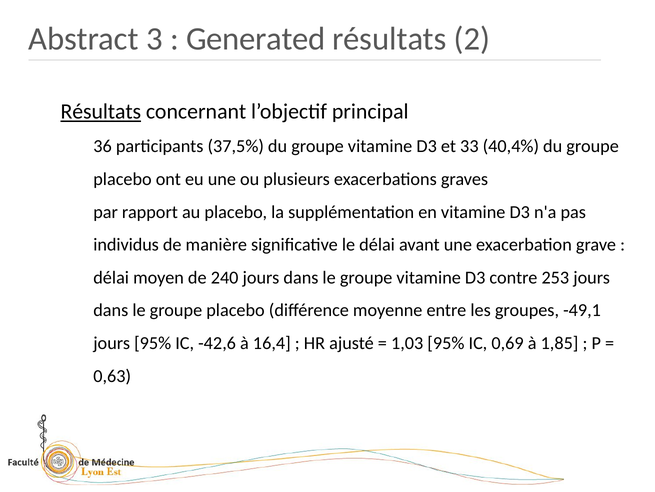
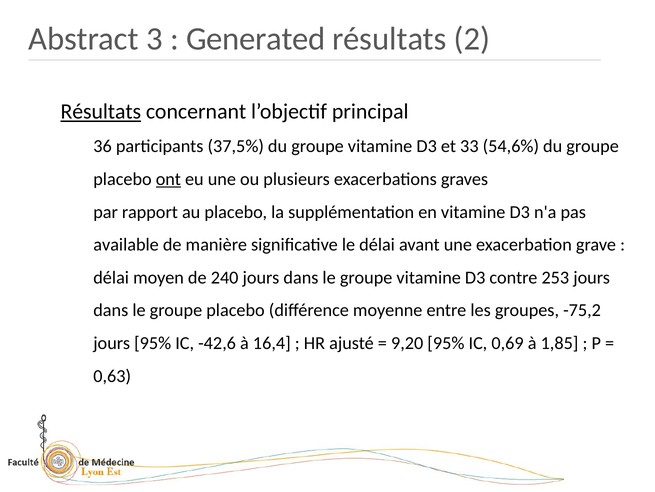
40,4%: 40,4% -> 54,6%
ont underline: none -> present
individus: individus -> available
-49,1: -49,1 -> -75,2
1,03: 1,03 -> 9,20
